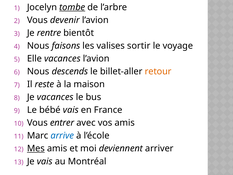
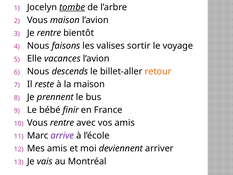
Vous devenir: devenir -> maison
Je vacances: vacances -> prennent
bébé vais: vais -> finir
Vous entrer: entrer -> rentre
arrive colour: blue -> purple
Mes underline: present -> none
